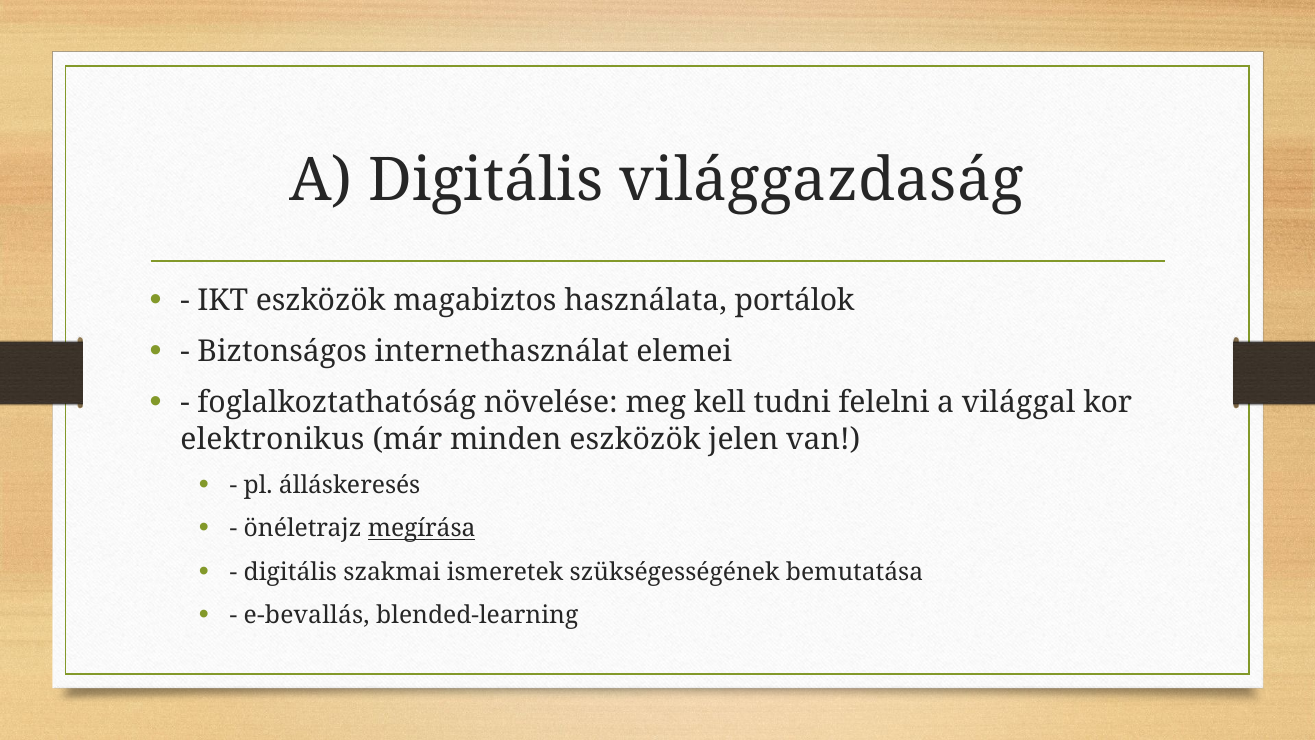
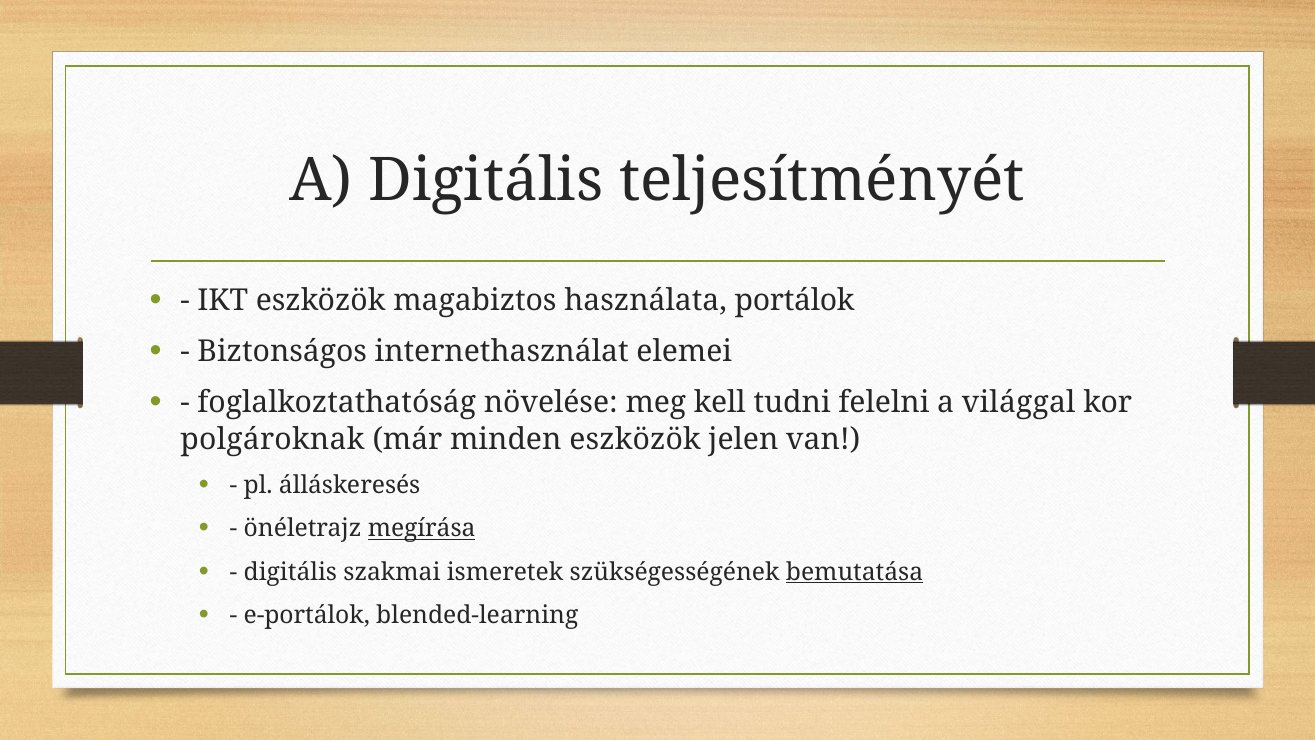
világgazdaság: világgazdaság -> teljesítményét
elektronikus: elektronikus -> polgároknak
bemutatása underline: none -> present
e-bevallás: e-bevallás -> e-portálok
